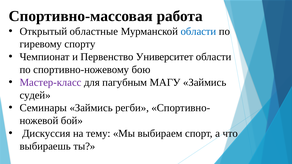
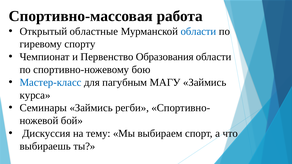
Университет: Университет -> Образования
Мастер-класс colour: purple -> blue
судей: судей -> курса
